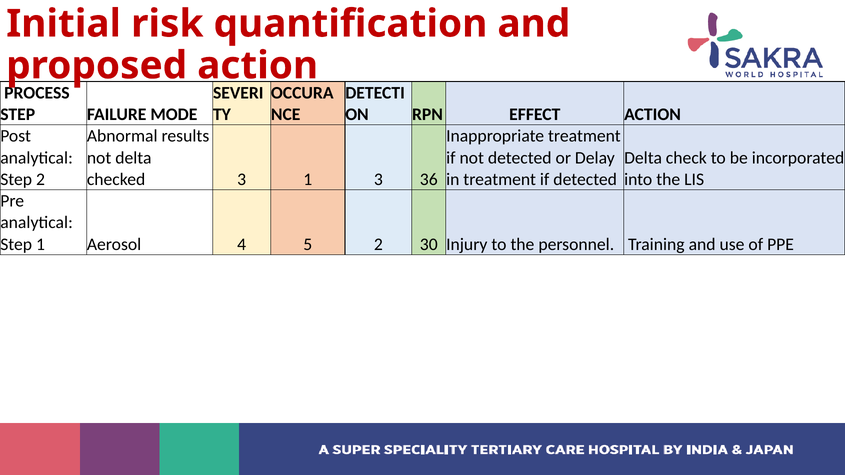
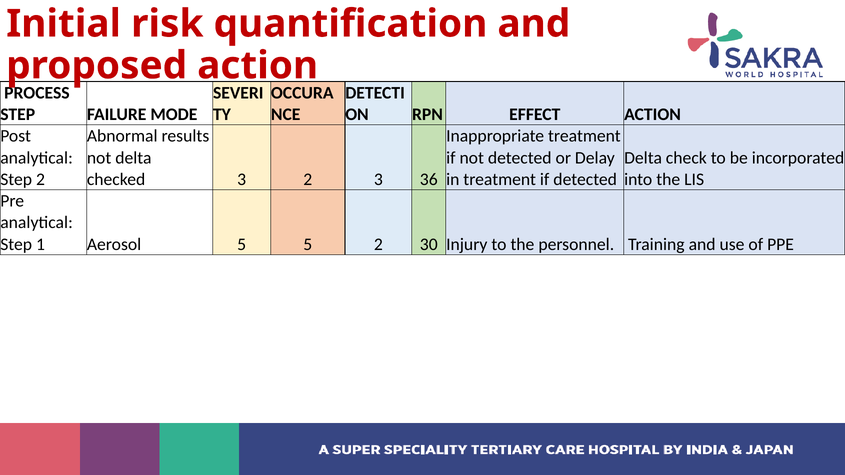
3 1: 1 -> 2
Aerosol 4: 4 -> 5
